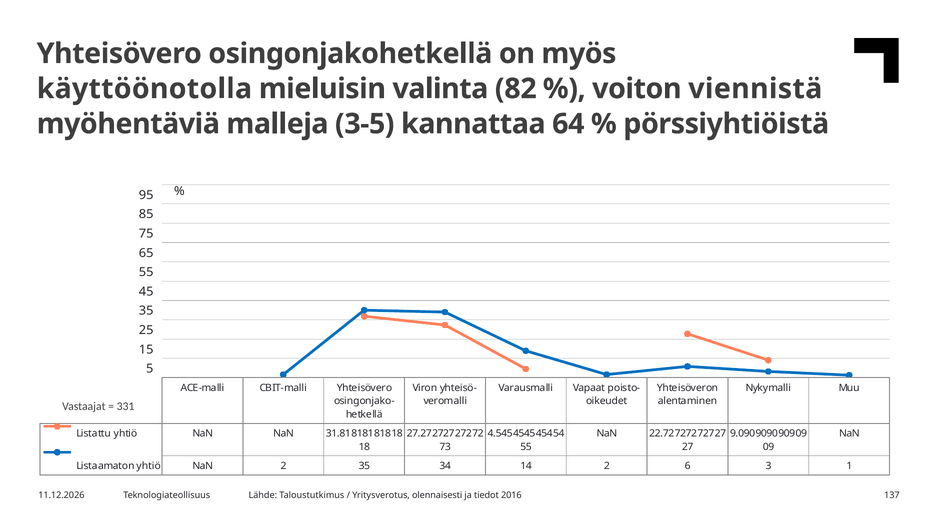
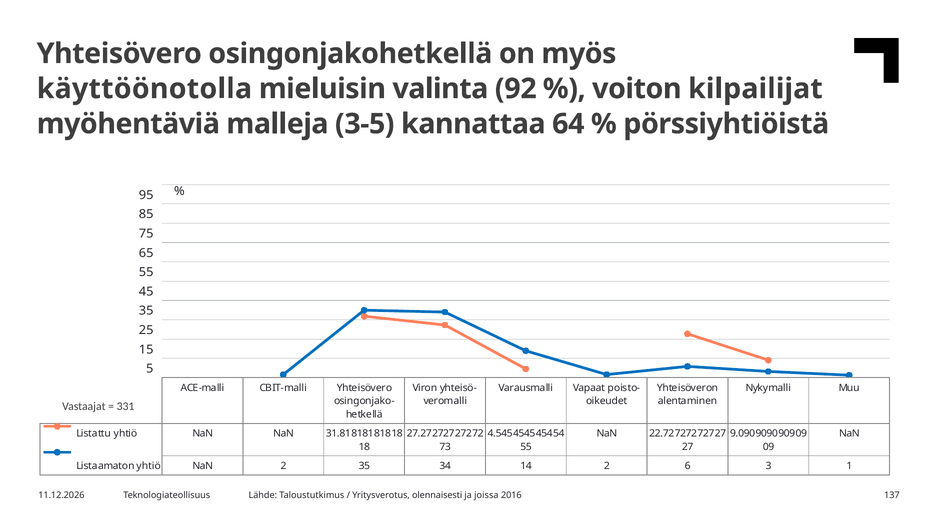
82: 82 -> 92
viennistä: viennistä -> kilpailijat
tiedot: tiedot -> joissa
